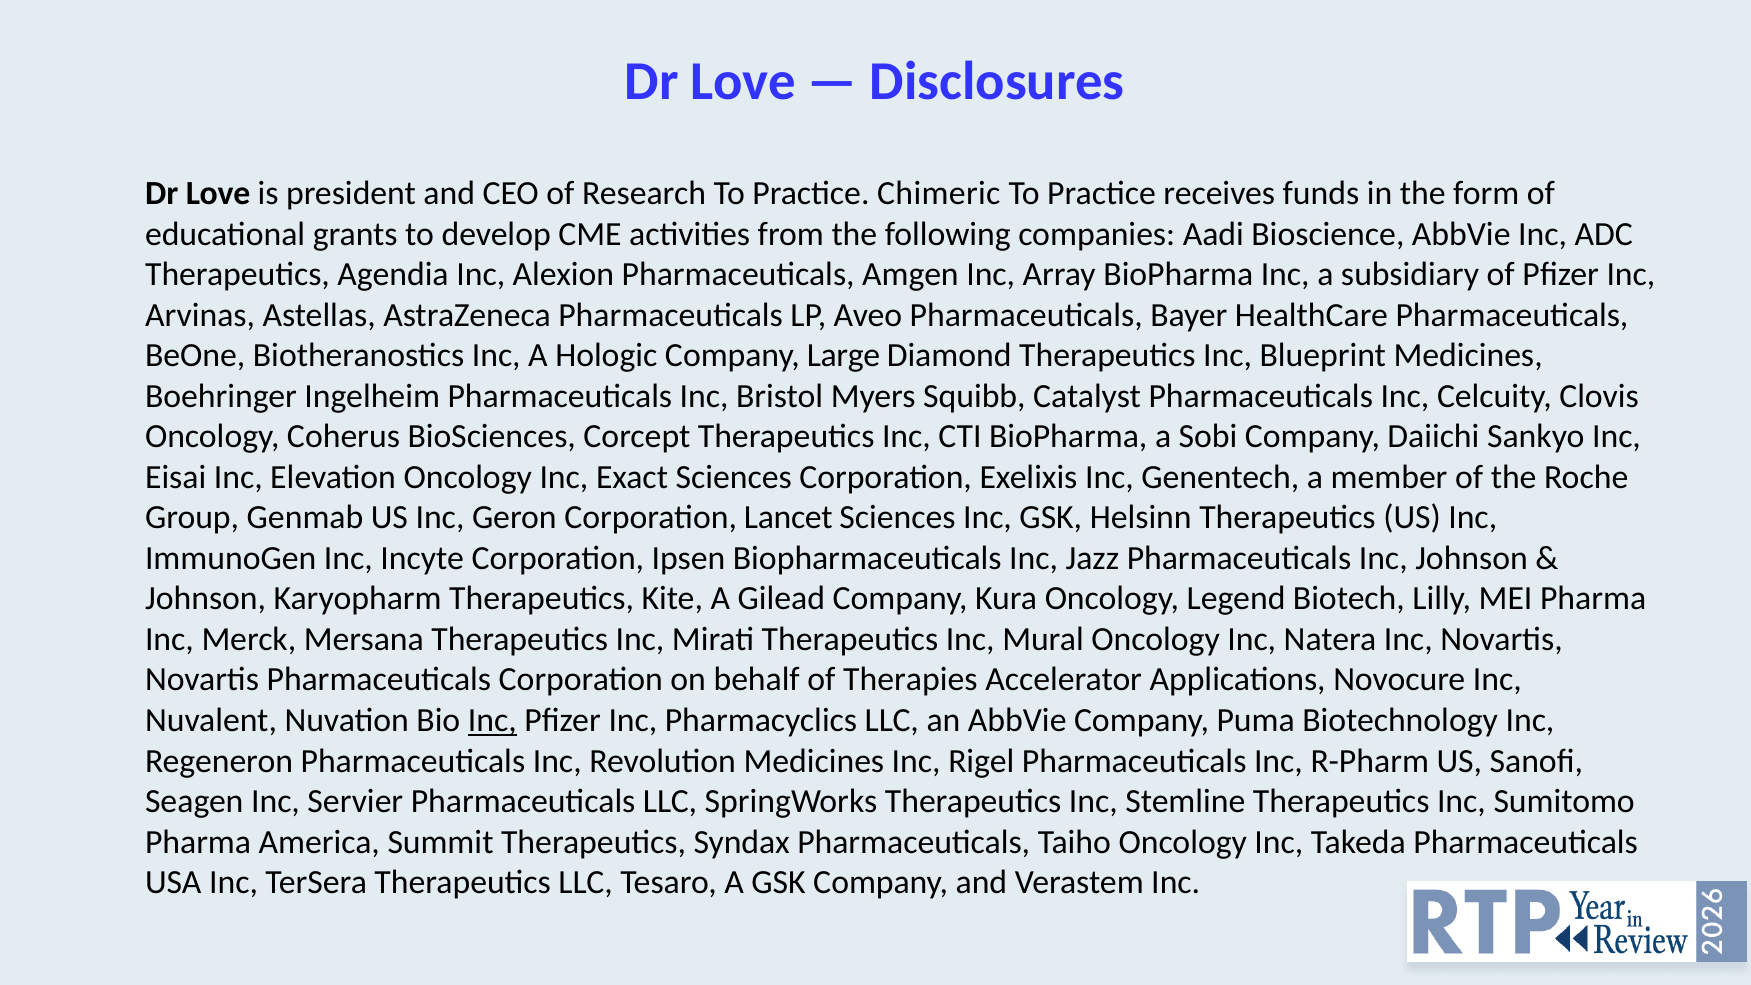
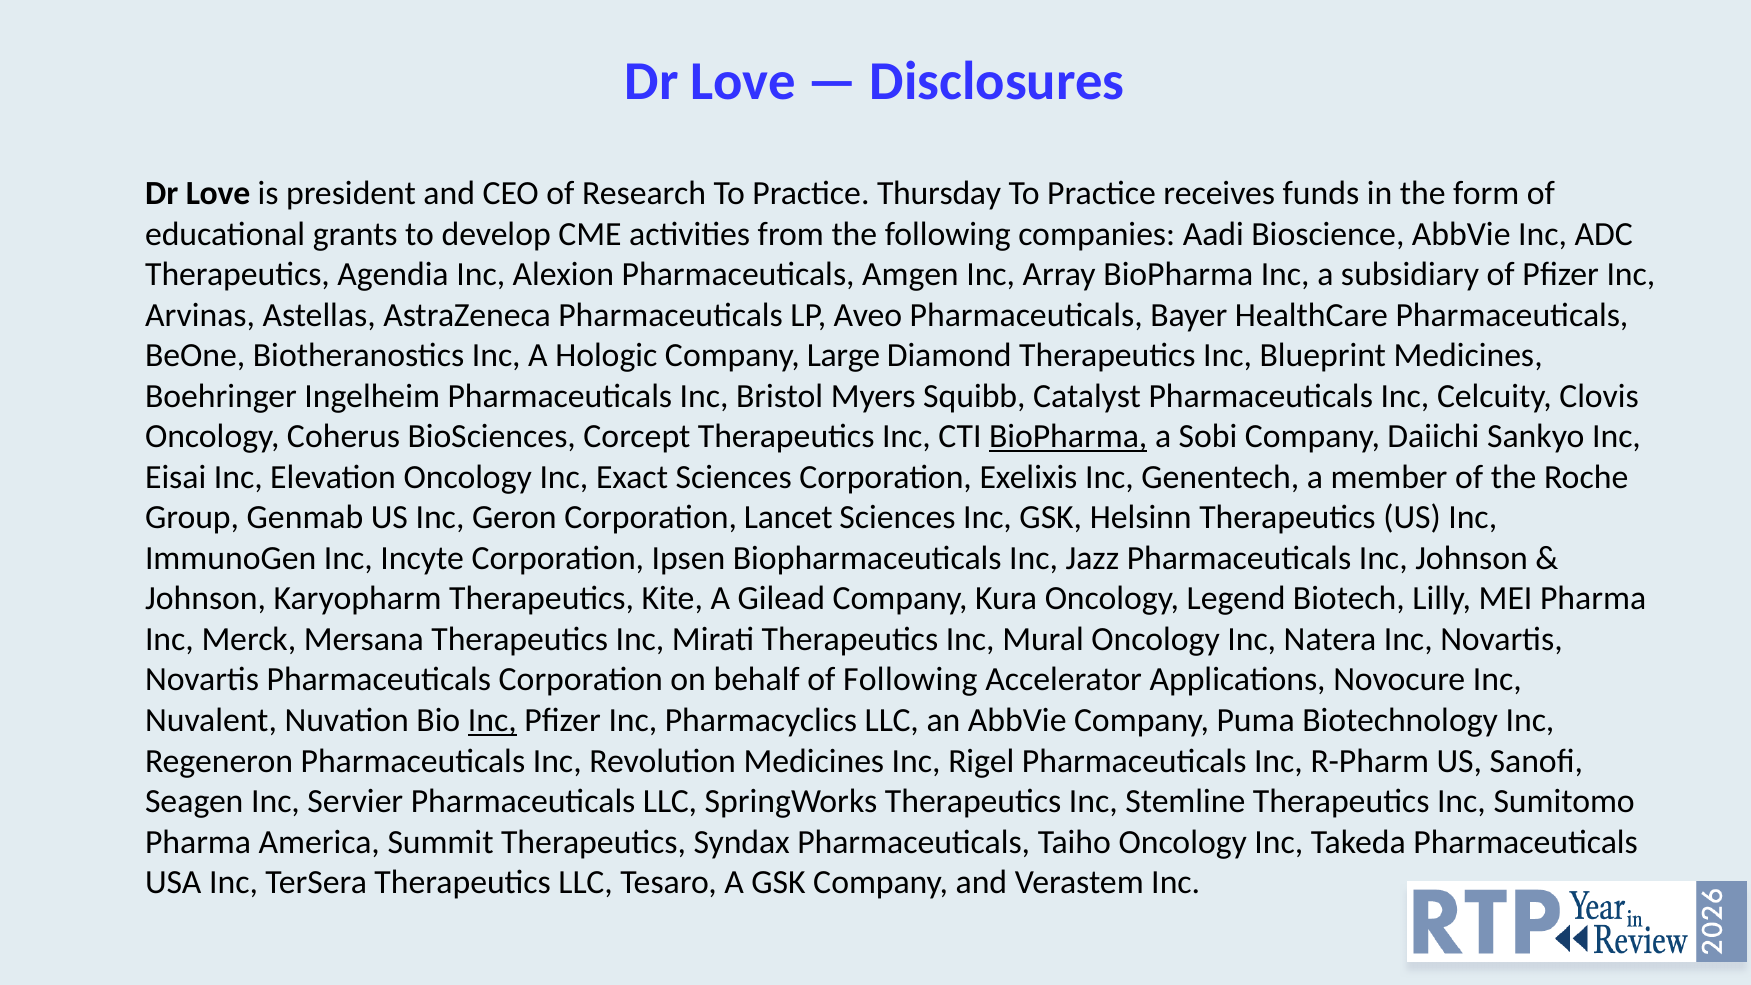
Chimeric: Chimeric -> Thursday
BioPharma at (1068, 437) underline: none -> present
of Therapies: Therapies -> Following
